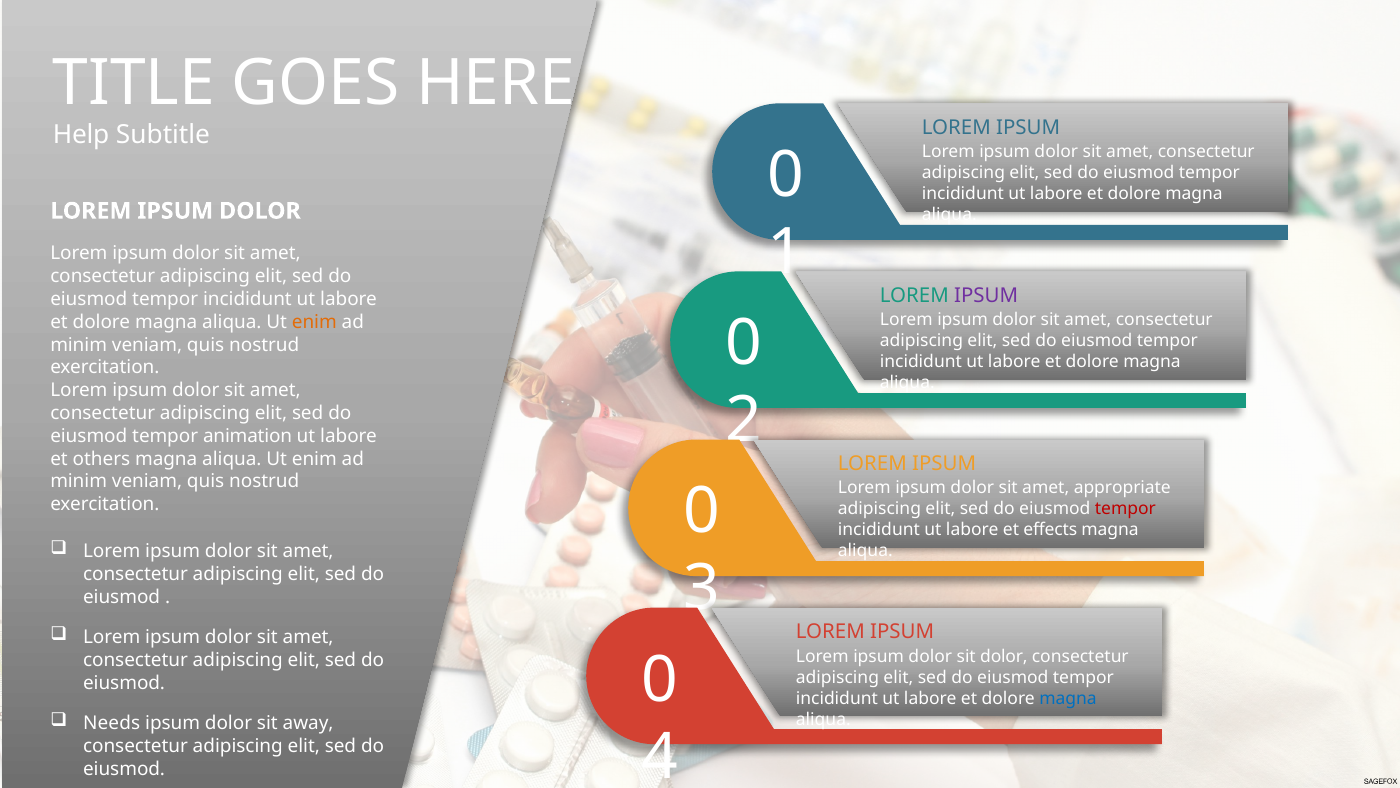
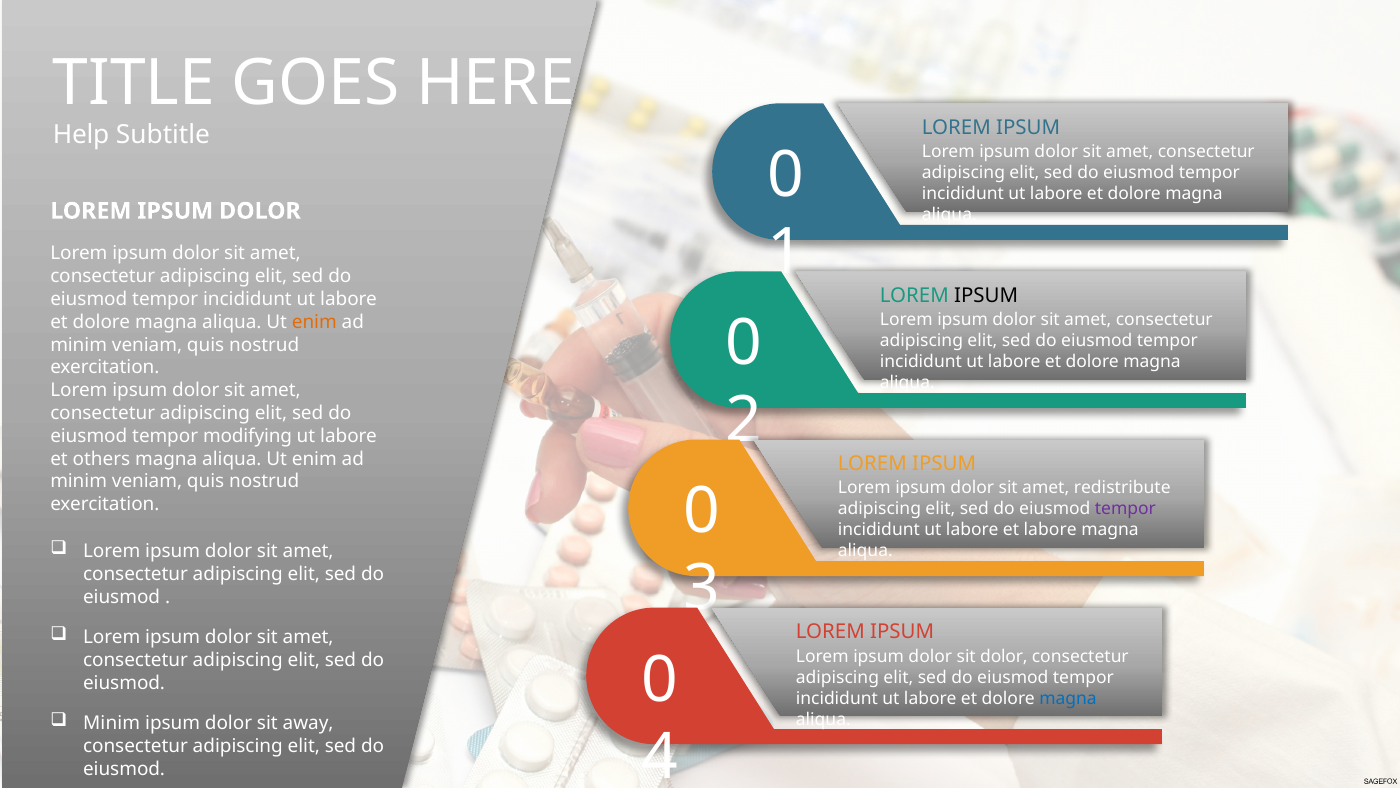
IPSUM at (986, 295) colour: purple -> black
animation: animation -> modifying
appropriate: appropriate -> redistribute
tempor at (1125, 509) colour: red -> purple
et effects: effects -> labore
Needs at (112, 723): Needs -> Minim
